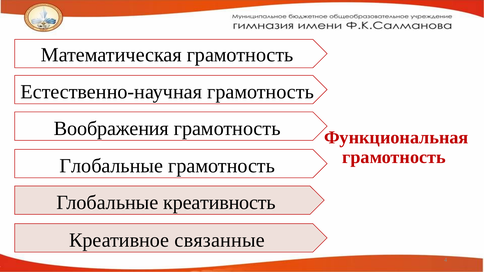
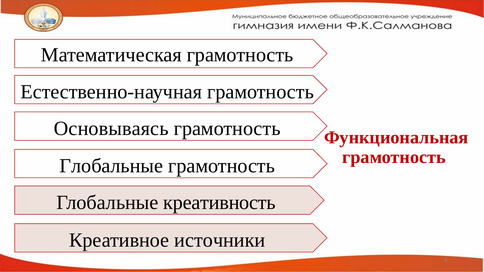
Воображения: Воображения -> Основываясь
связанные: связанные -> источники
